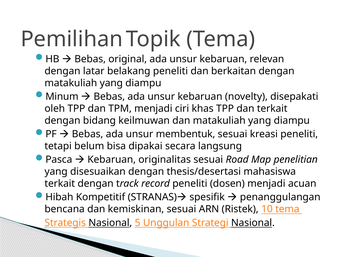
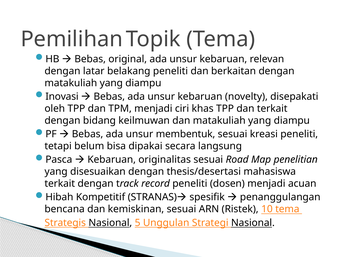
Minum: Minum -> Inovasi
